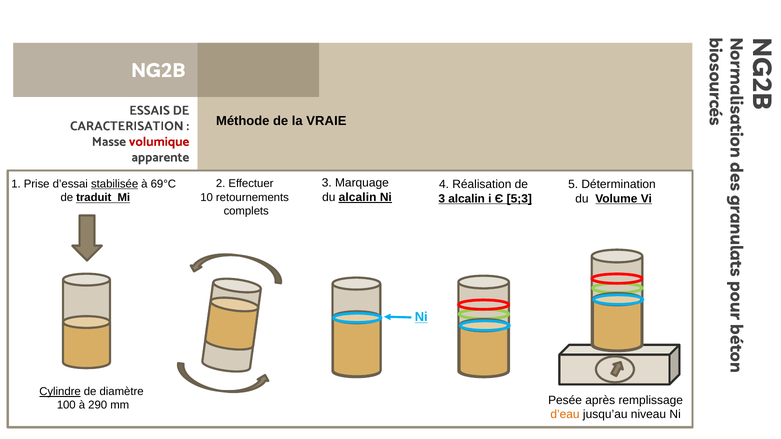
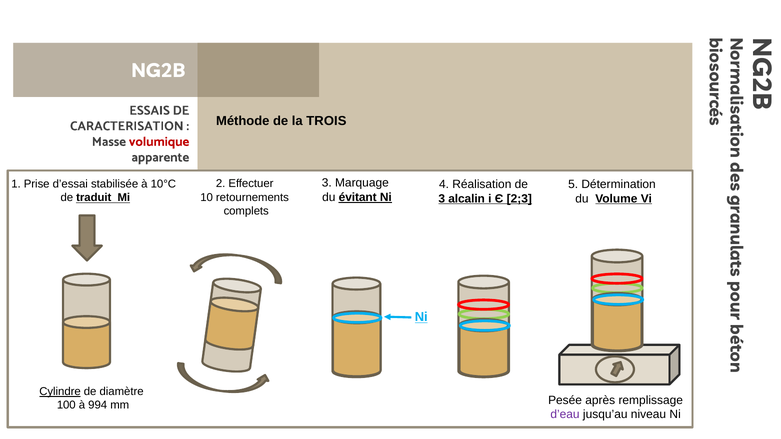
la VRAIE: VRAIE -> TROIS
stabilisée underline: present -> none
69°C: 69°C -> 10°C
du alcalin: alcalin -> évitant
5;3: 5;3 -> 2;3
290: 290 -> 994
d’eau colour: orange -> purple
